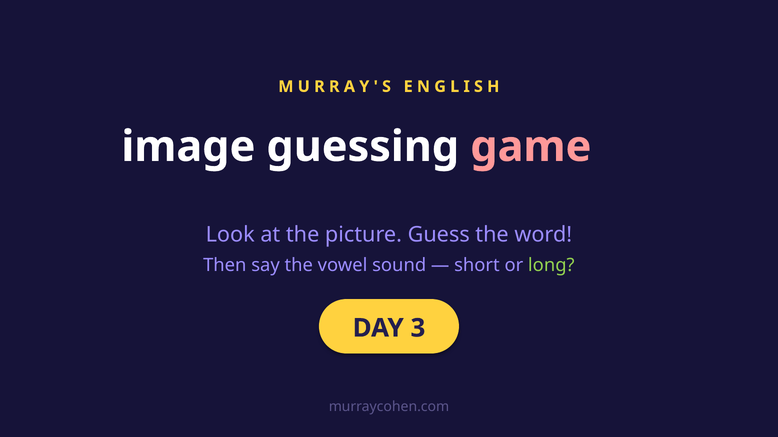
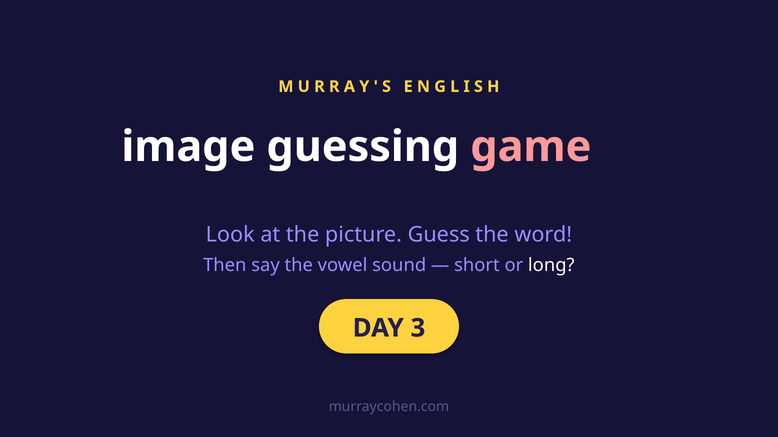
long colour: light green -> white
